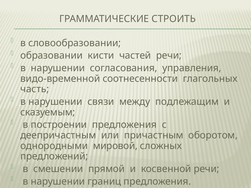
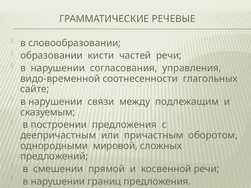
СТРОИТЬ: СТРОИТЬ -> РЕЧЕВЫЕ
часть: часть -> сайте
